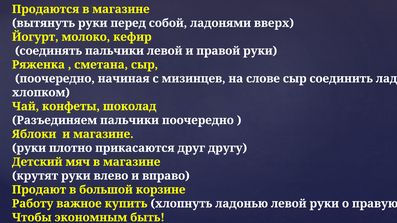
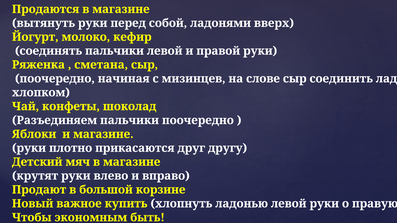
Работу: Работу -> Новый
